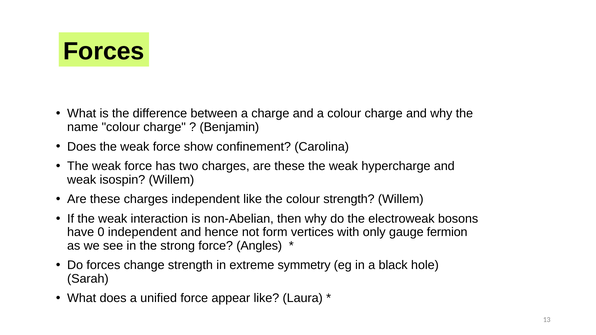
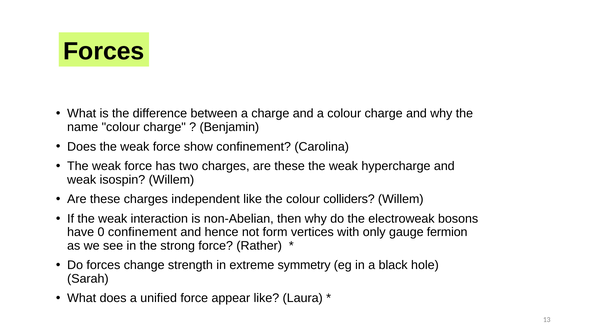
colour strength: strength -> colliders
0 independent: independent -> confinement
Angles: Angles -> Rather
